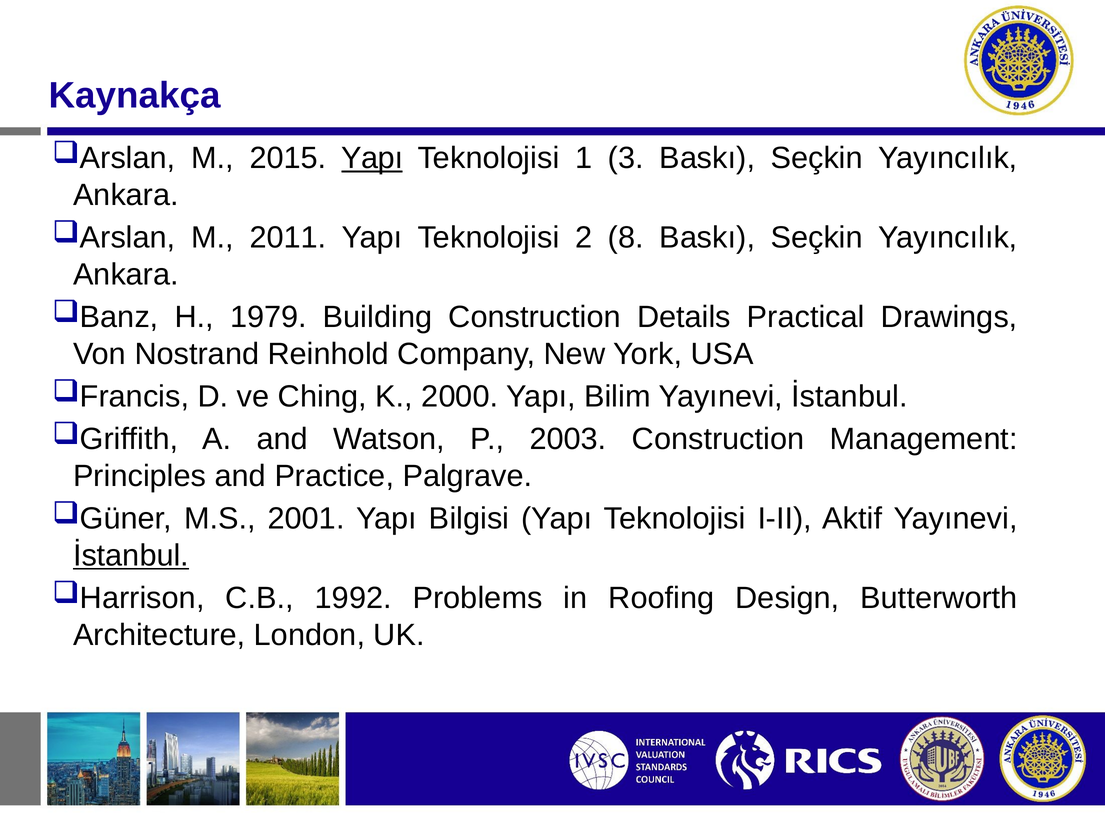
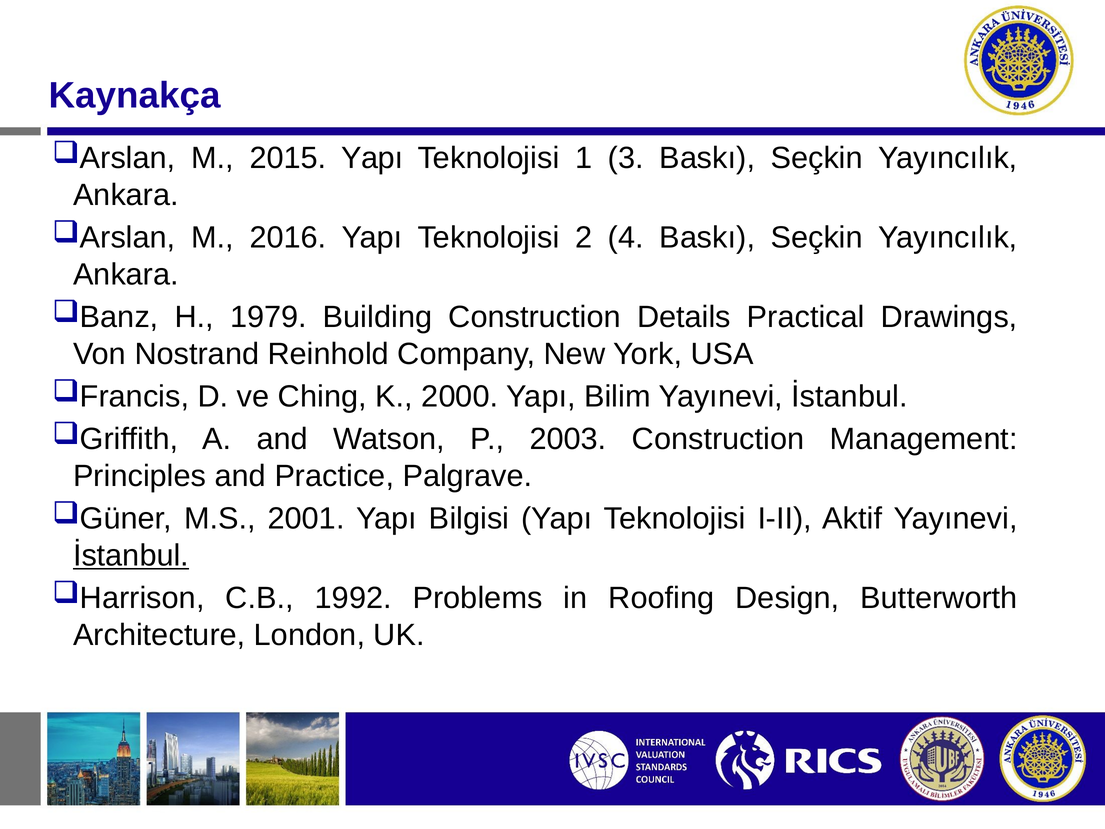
Yapı at (372, 158) underline: present -> none
2011: 2011 -> 2016
8: 8 -> 4
